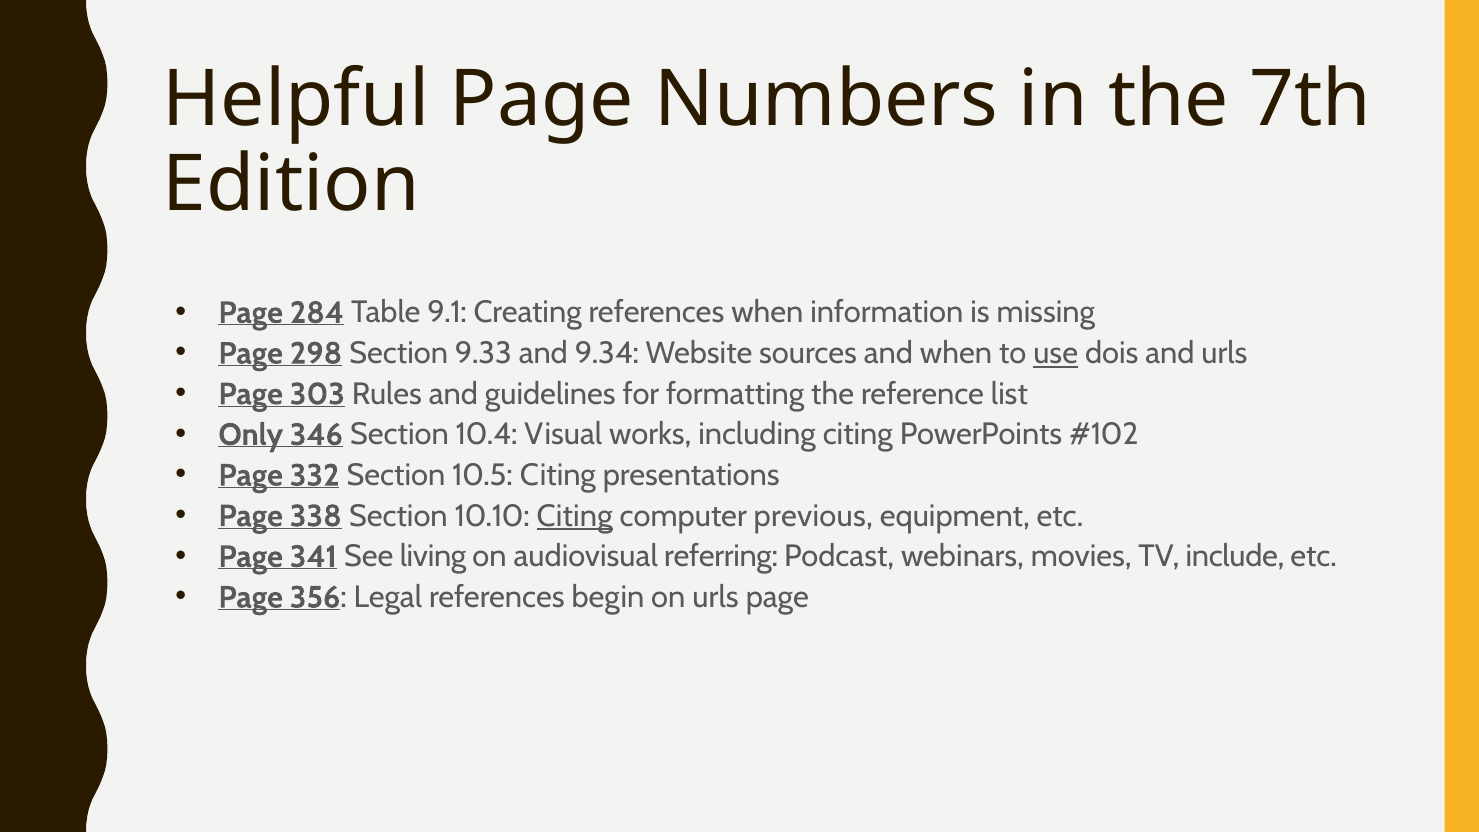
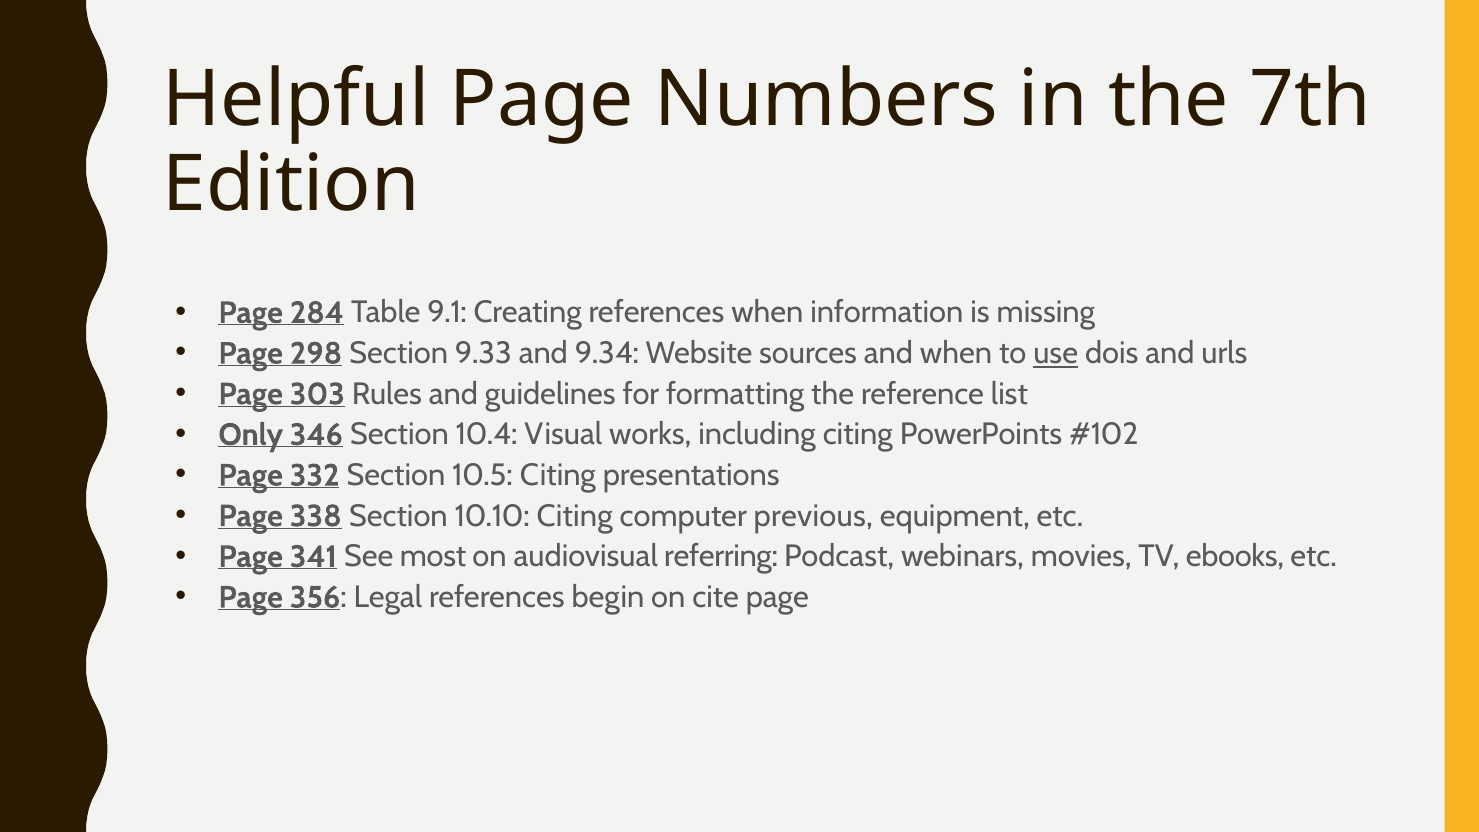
Citing at (575, 516) underline: present -> none
living: living -> most
include: include -> ebooks
on urls: urls -> cite
